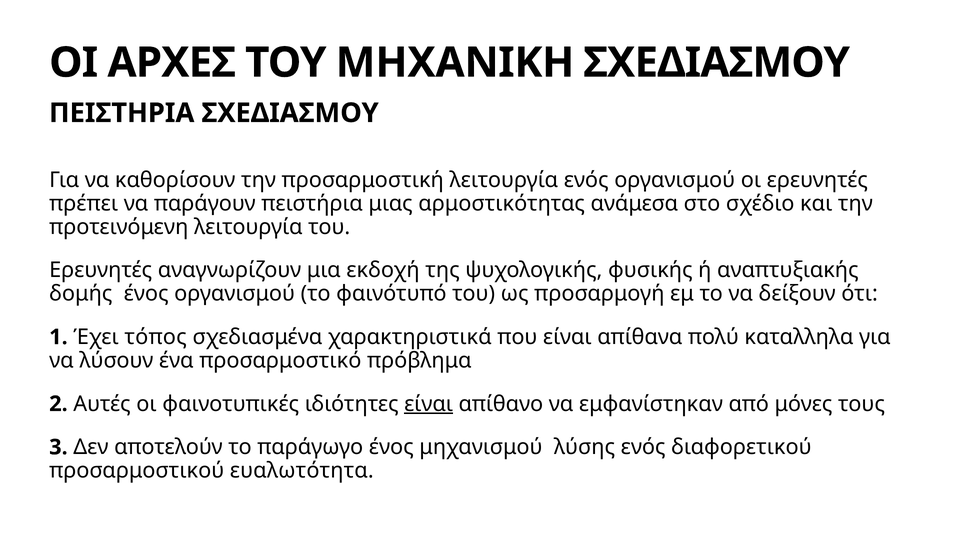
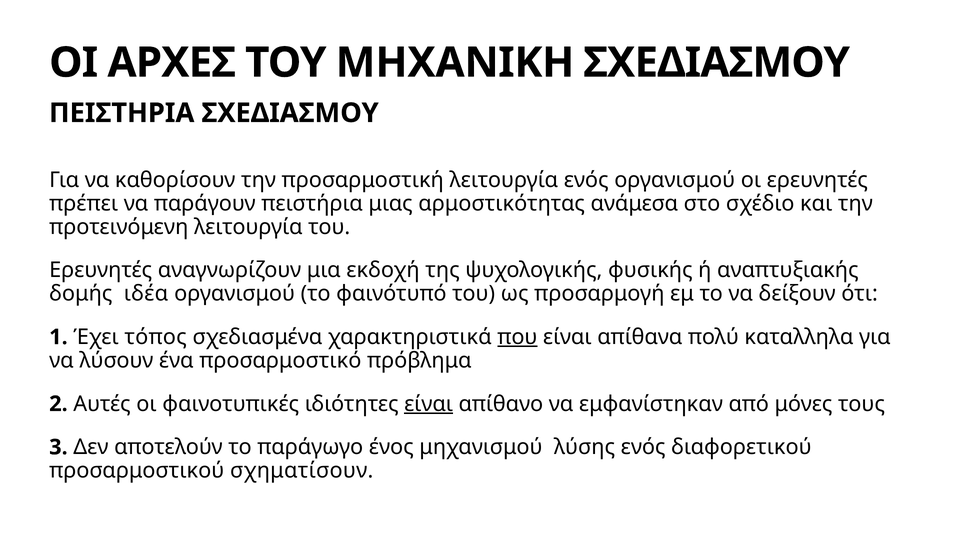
δομής ένος: ένος -> ιδέα
που underline: none -> present
ευαλωτότητα: ευαλωτότητα -> σχηματίσουν
